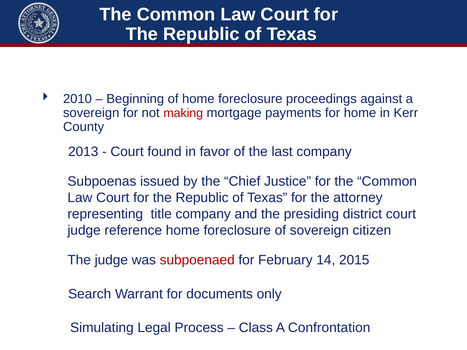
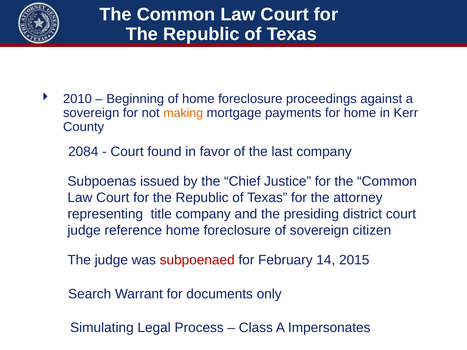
making colour: red -> orange
2013: 2013 -> 2084
Confrontation: Confrontation -> Impersonates
